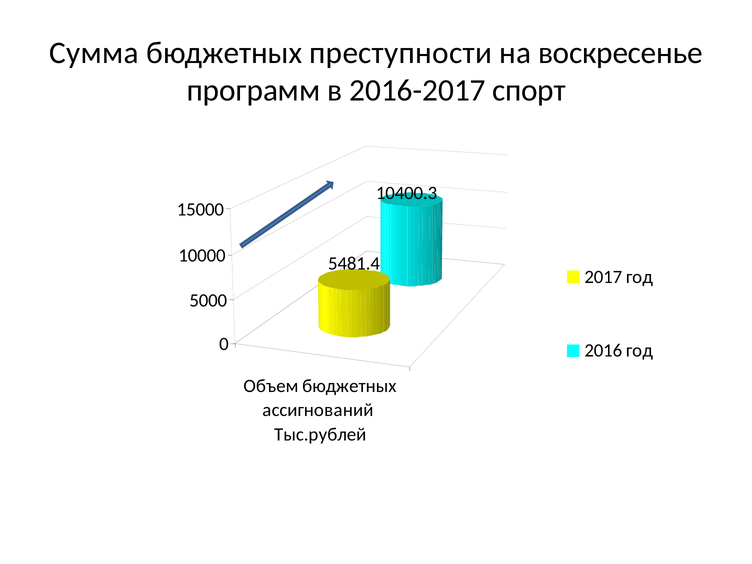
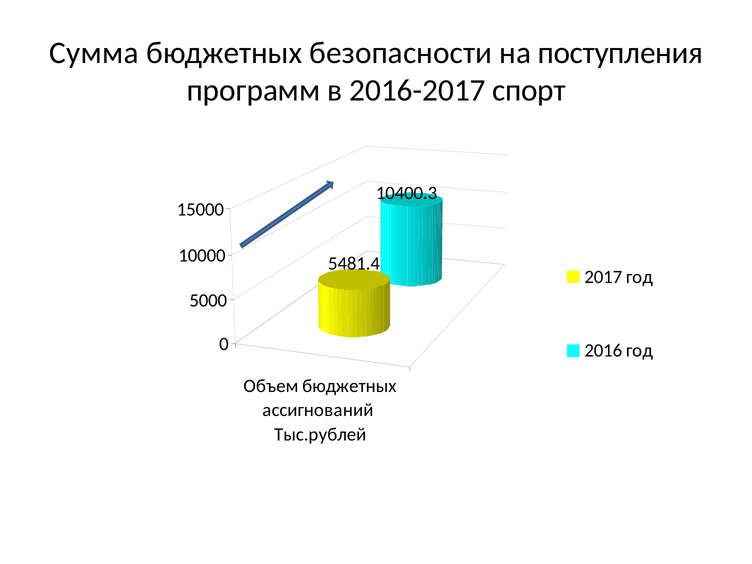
преступности: преступности -> безопасности
воскресенье: воскресенье -> поступления
